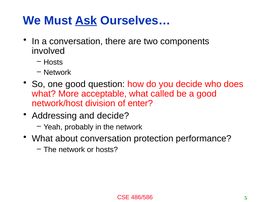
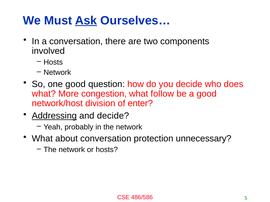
acceptable: acceptable -> congestion
called: called -> follow
Addressing underline: none -> present
performance: performance -> unnecessary
